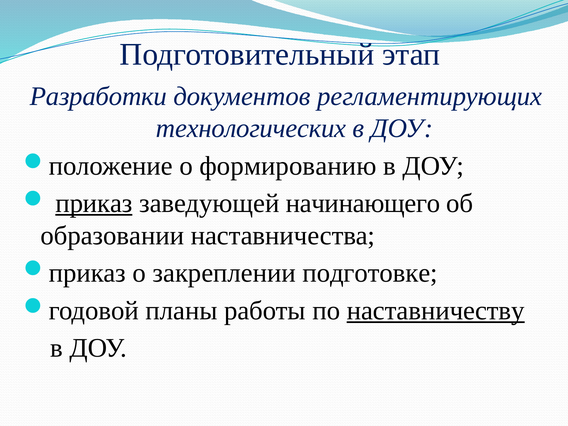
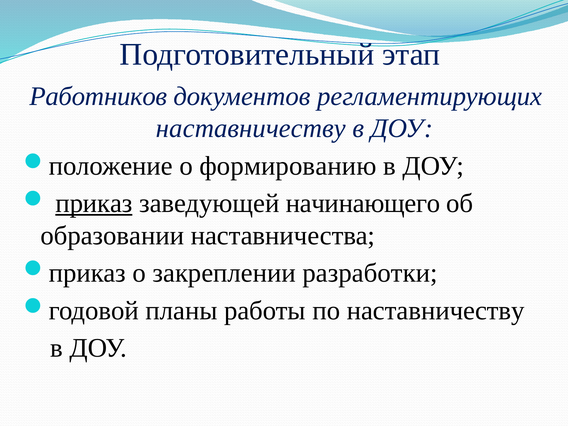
Разработки: Разработки -> Работников
технологических at (251, 128): технологических -> наставничеству
подготовке: подготовке -> разработки
наставничеству at (436, 311) underline: present -> none
